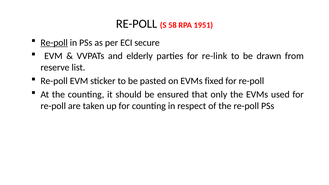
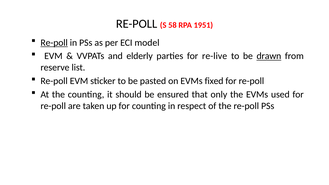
secure: secure -> model
re-link: re-link -> re-live
drawn underline: none -> present
